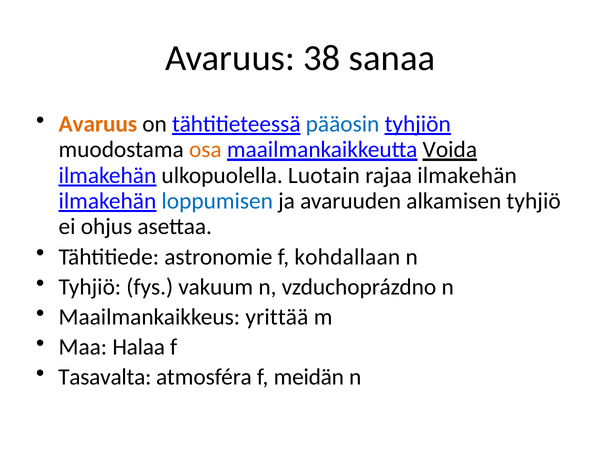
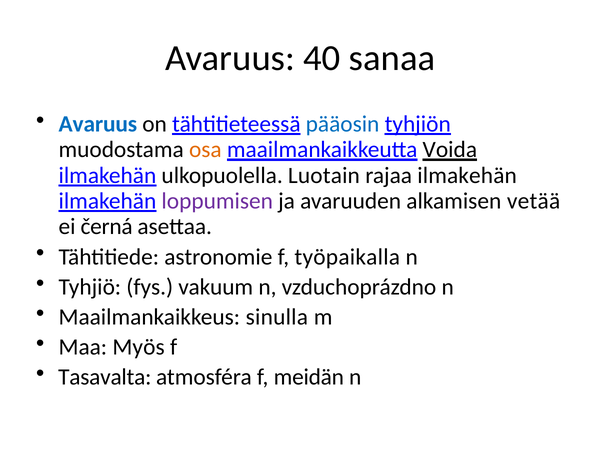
38: 38 -> 40
Avaruus at (98, 124) colour: orange -> blue
loppumisen colour: blue -> purple
alkamisen tyhjiö: tyhjiö -> vetää
ohjus: ohjus -> černá
kohdallaan: kohdallaan -> työpaikalla
yrittää: yrittää -> sinulla
Halaa: Halaa -> Myös
